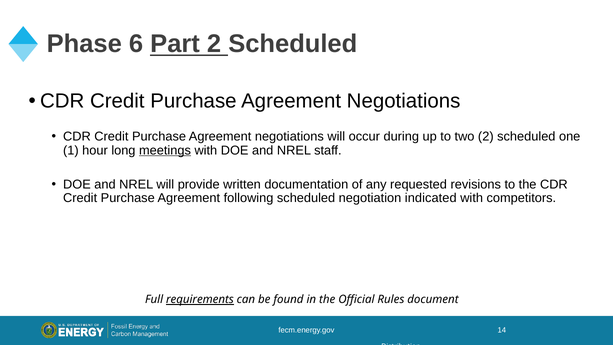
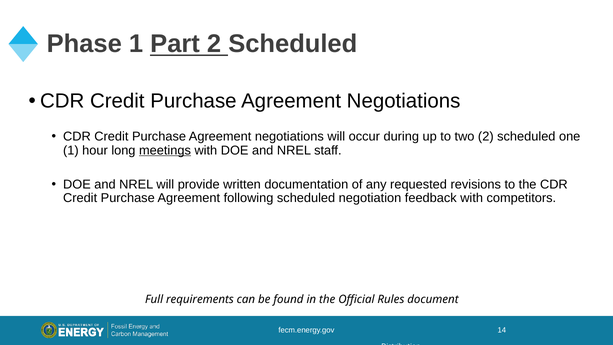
Phase 6: 6 -> 1
indicated: indicated -> feedback
requirements underline: present -> none
